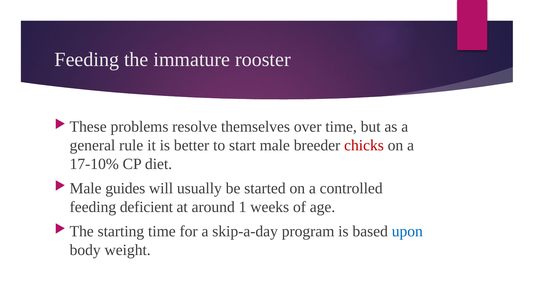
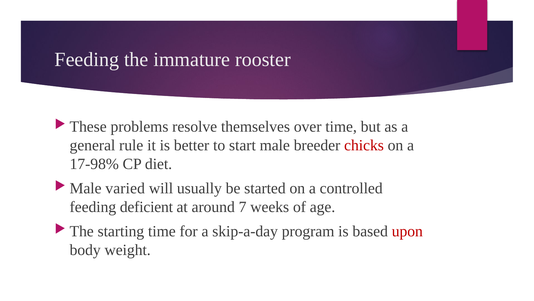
17-10%: 17-10% -> 17-98%
guides: guides -> varied
1: 1 -> 7
upon colour: blue -> red
